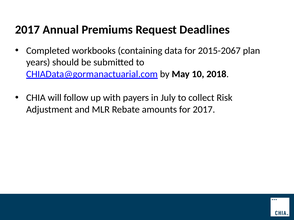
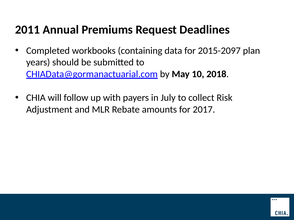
2017 at (28, 30): 2017 -> 2011
2015-2067: 2015-2067 -> 2015-2097
